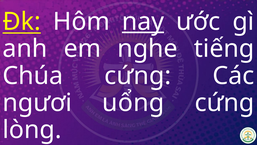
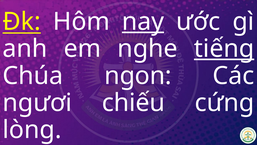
tiếng underline: none -> present
Chúa cứng: cứng -> ngon
uổng: uổng -> chiếu
